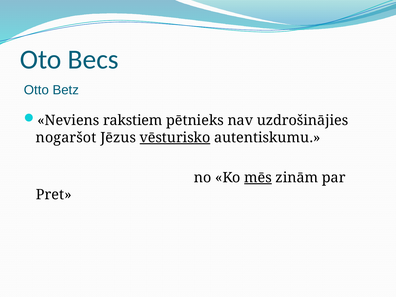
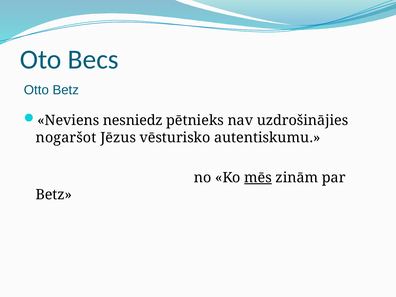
rakstiem: rakstiem -> nesniedz
vēsturisko underline: present -> none
Pret at (54, 195): Pret -> Betz
